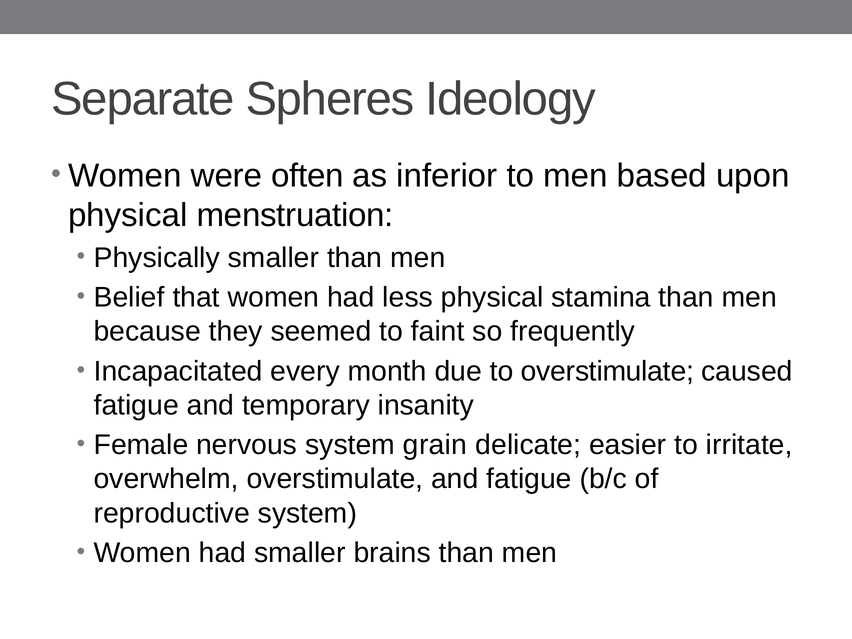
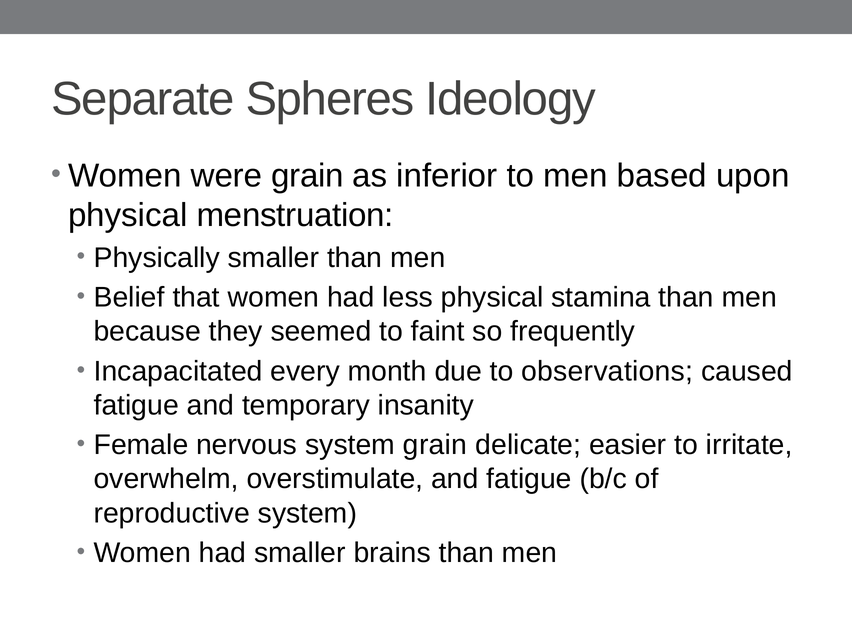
were often: often -> grain
to overstimulate: overstimulate -> observations
